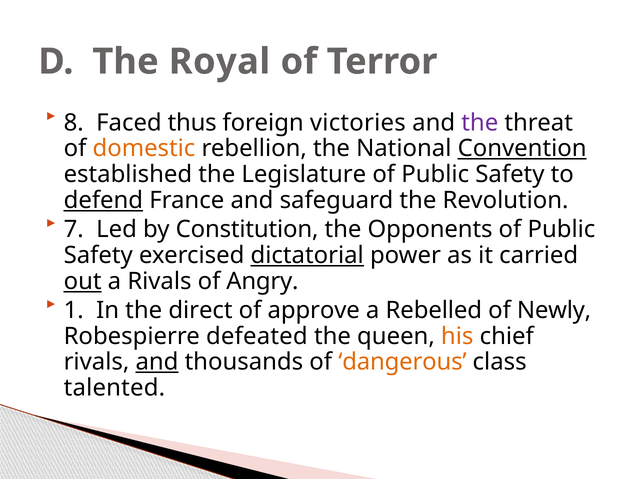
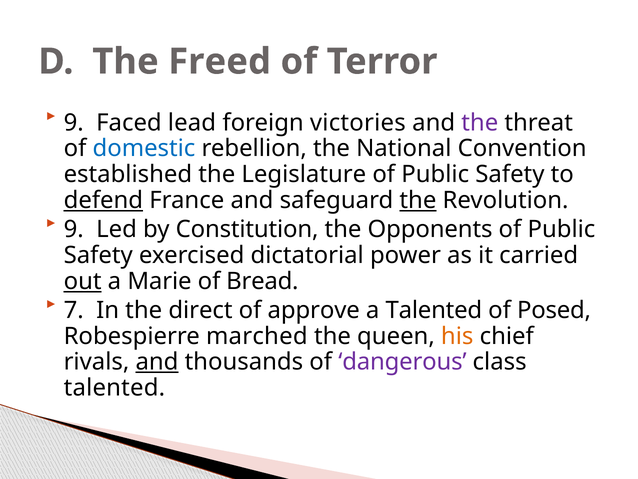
Royal: Royal -> Freed
8 at (74, 123): 8 -> 9
thus: thus -> lead
domestic colour: orange -> blue
Convention underline: present -> none
the at (418, 200) underline: none -> present
7 at (74, 229): 7 -> 9
dictatorial underline: present -> none
a Rivals: Rivals -> Marie
Angry: Angry -> Bread
1: 1 -> 7
a Rebelled: Rebelled -> Talented
Newly: Newly -> Posed
defeated: defeated -> marched
dangerous colour: orange -> purple
